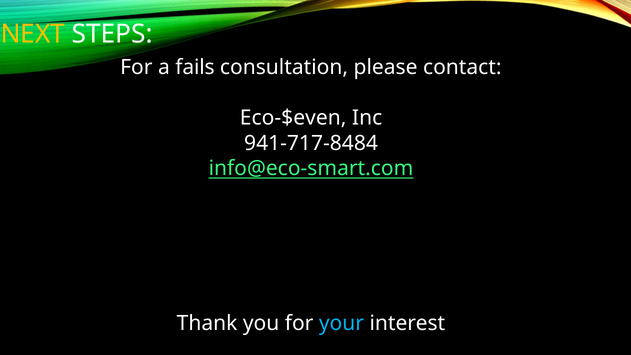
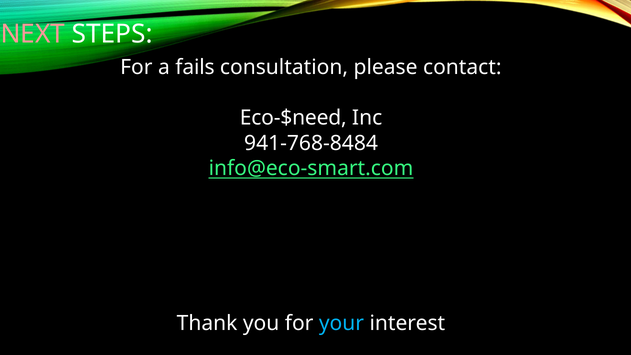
NEXT colour: yellow -> pink
Eco-$even: Eco-$even -> Eco-$need
941-717-8484: 941-717-8484 -> 941-768-8484
